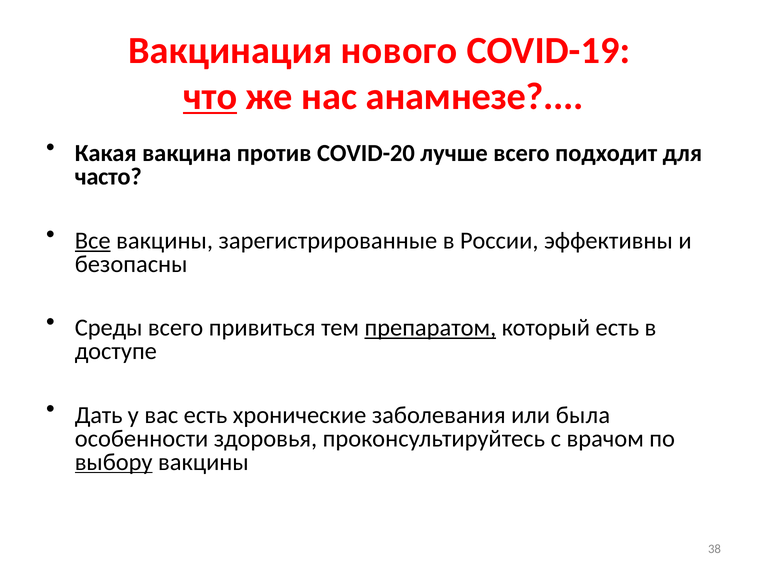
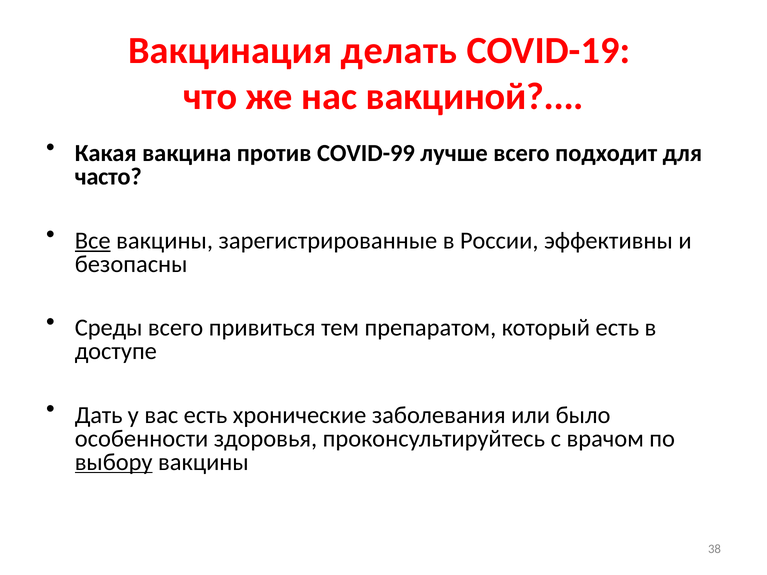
нового: нового -> делать
что underline: present -> none
анамнезе: анамнезе -> вакциной
COVID-20: COVID-20 -> COVID-99
препаратом underline: present -> none
была: была -> было
